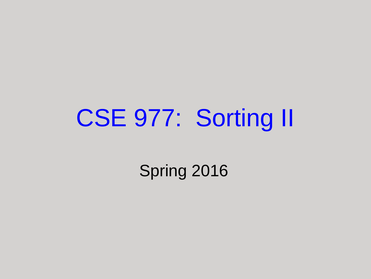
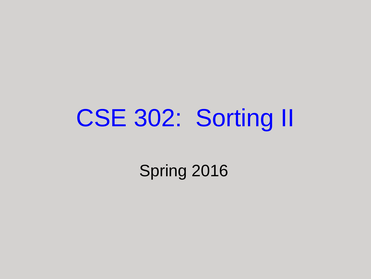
977: 977 -> 302
